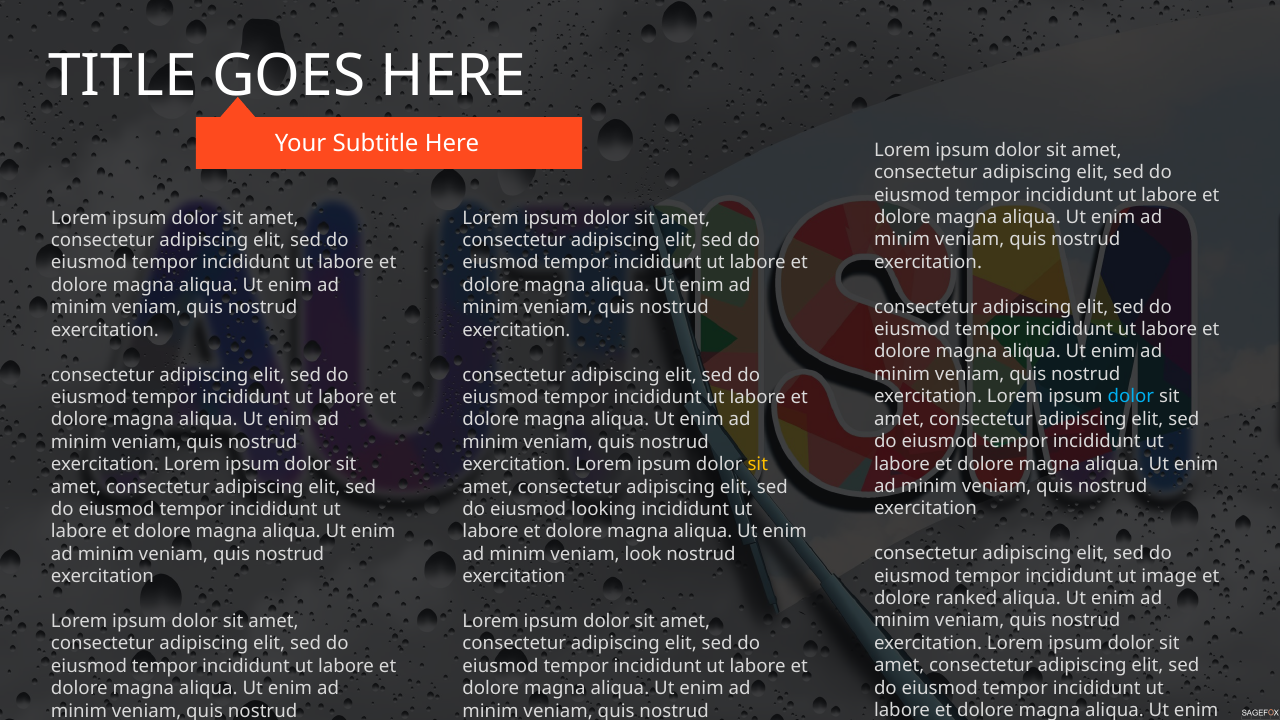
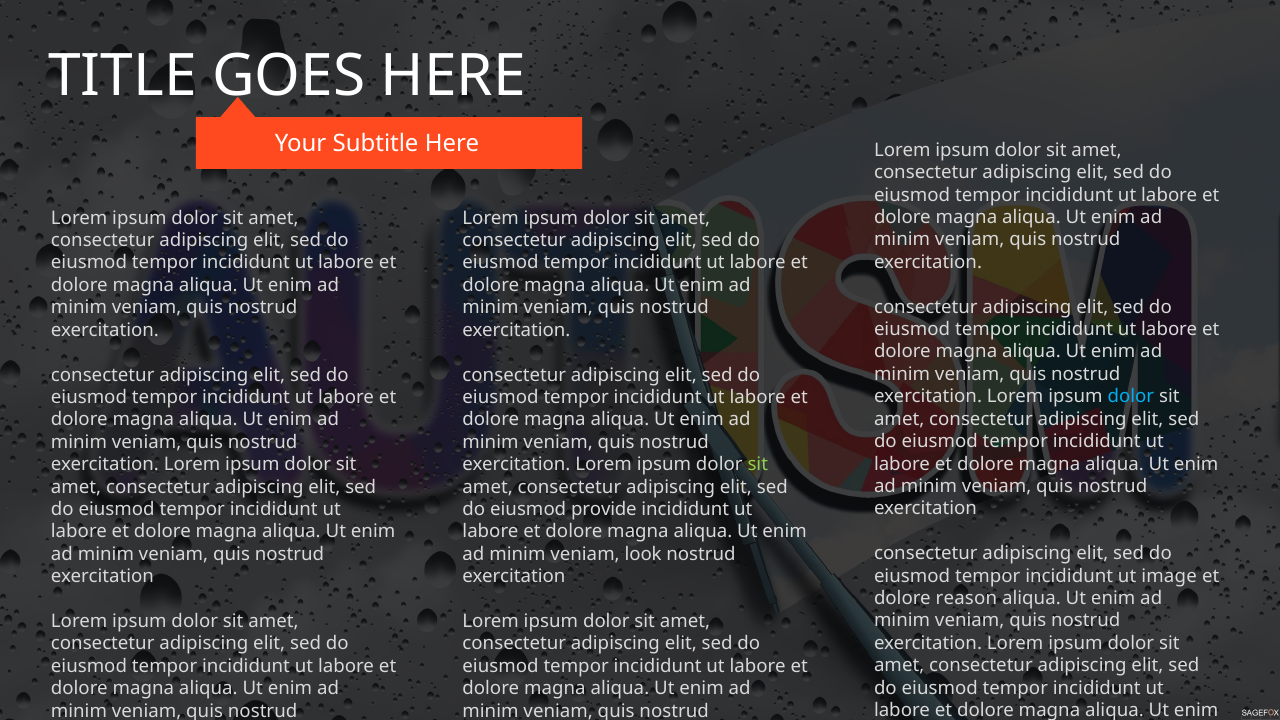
sit at (758, 464) colour: yellow -> light green
looking: looking -> provide
ranked: ranked -> reason
